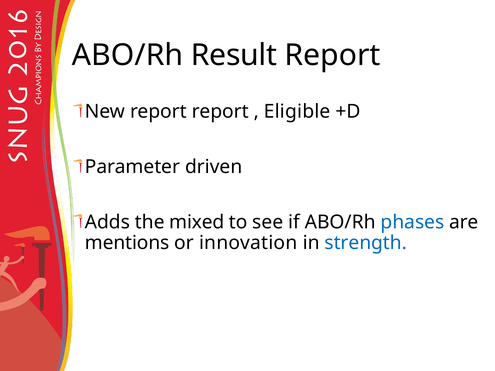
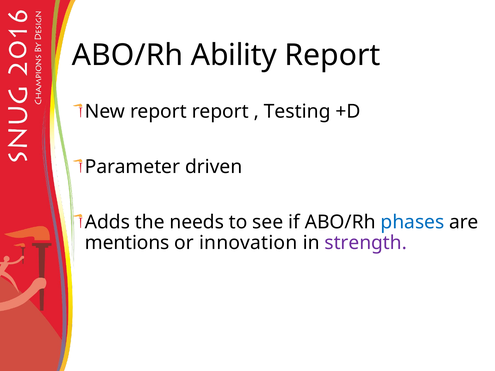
Result: Result -> Ability
Eligible: Eligible -> Testing
mixed: mixed -> needs
strength colour: blue -> purple
